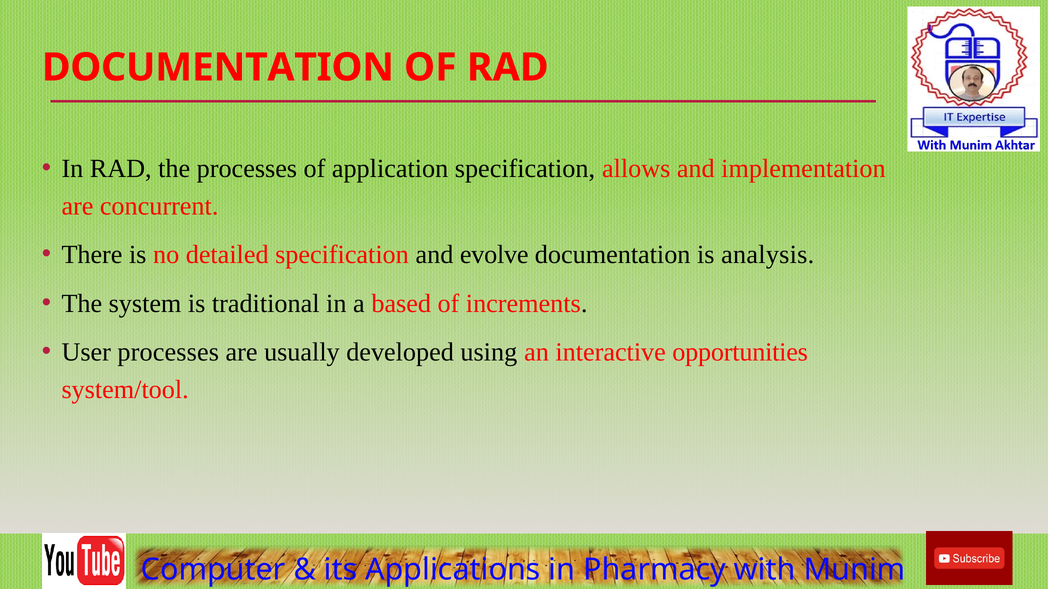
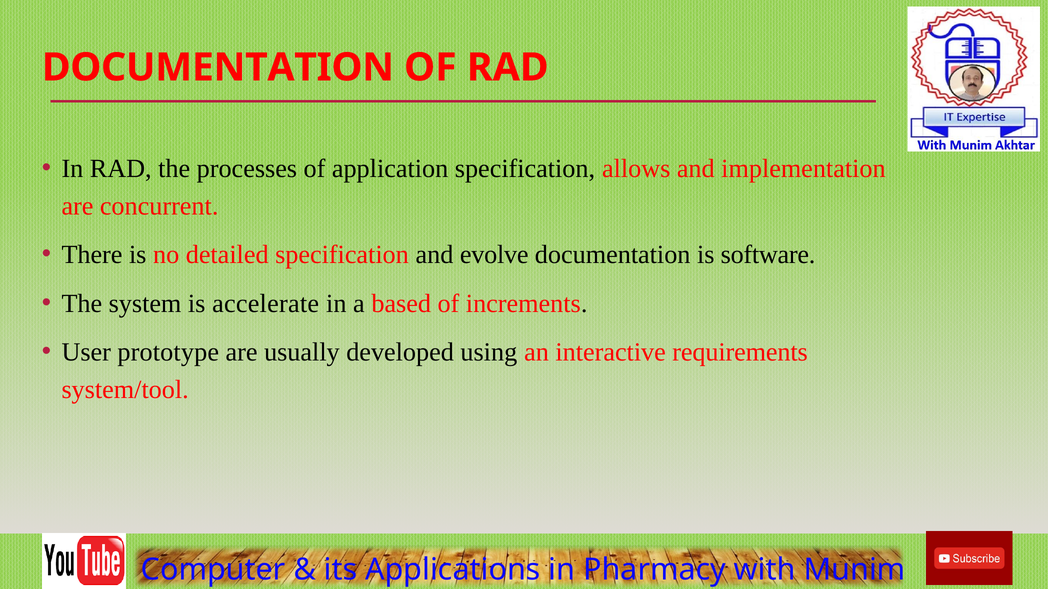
analysis: analysis -> software
traditional: traditional -> accelerate
User processes: processes -> prototype
opportunities: opportunities -> requirements
